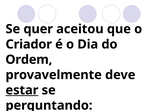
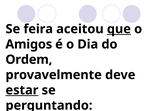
quer: quer -> feira
que underline: none -> present
Criador: Criador -> Amigos
